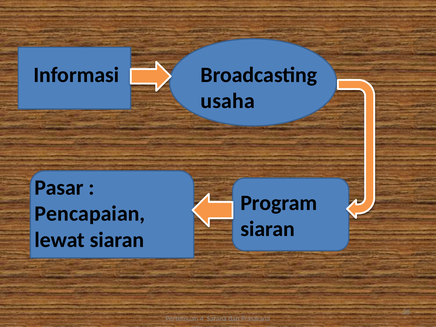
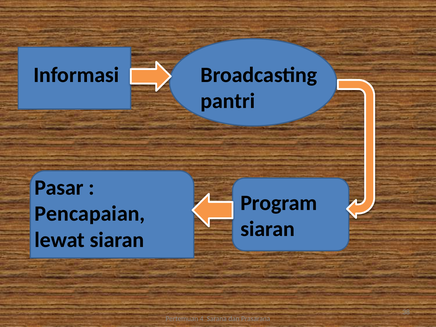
usaha: usaha -> pantri
